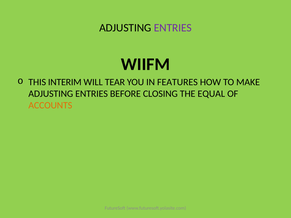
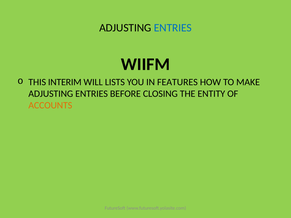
ENTRIES at (173, 28) colour: purple -> blue
TEAR: TEAR -> LISTS
EQUAL: EQUAL -> ENTITY
